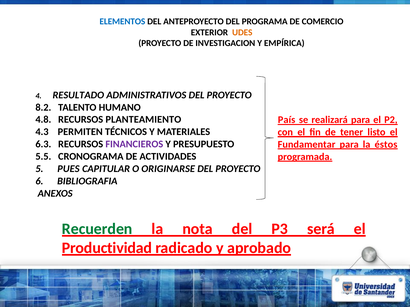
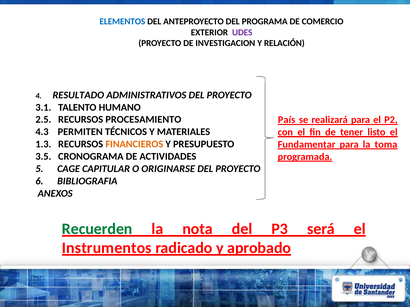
UDES colour: orange -> purple
EMPÍRICA: EMPÍRICA -> RELACIÓN
8.2: 8.2 -> 3.1
4.8: 4.8 -> 2.5
PLANTEAMIENTO: PLANTEAMIENTO -> PROCESAMIENTO
6.3: 6.3 -> 1.3
FINANCIEROS colour: purple -> orange
éstos: éstos -> toma
5.5: 5.5 -> 3.5
PUES: PUES -> CAGE
Productividad: Productividad -> Instrumentos
